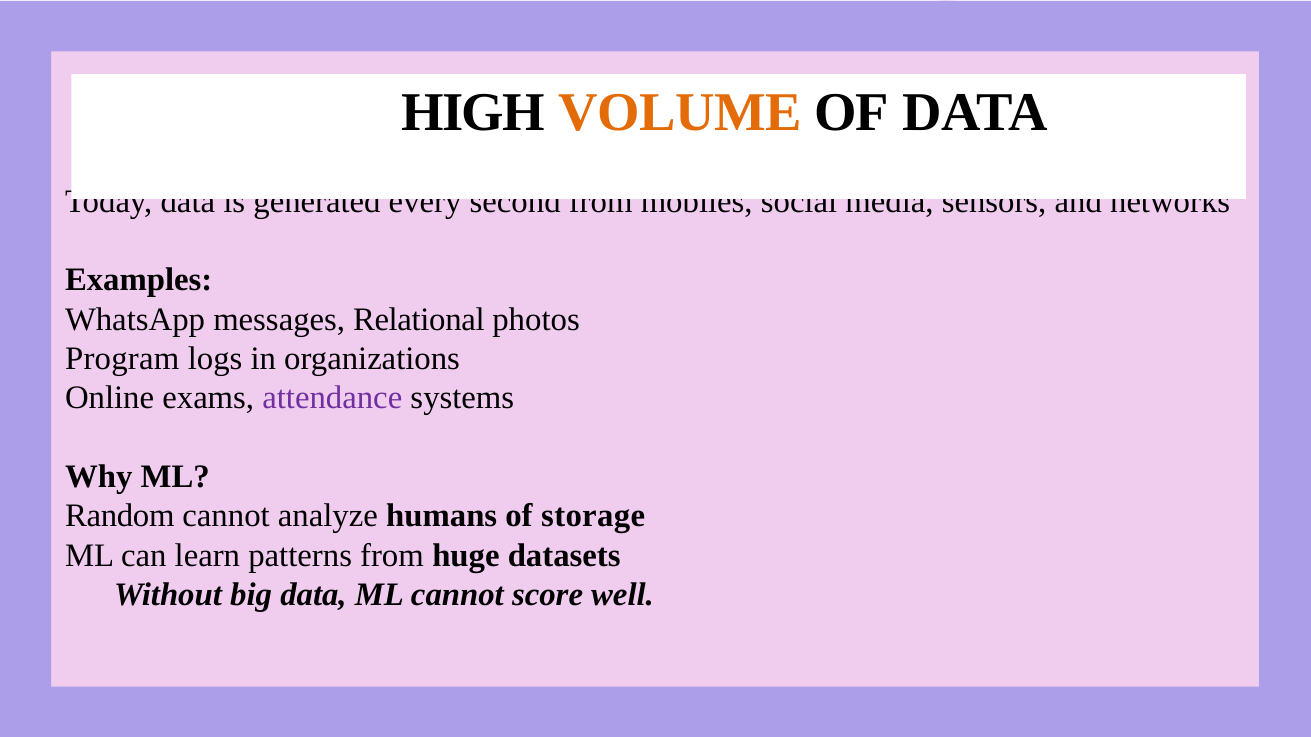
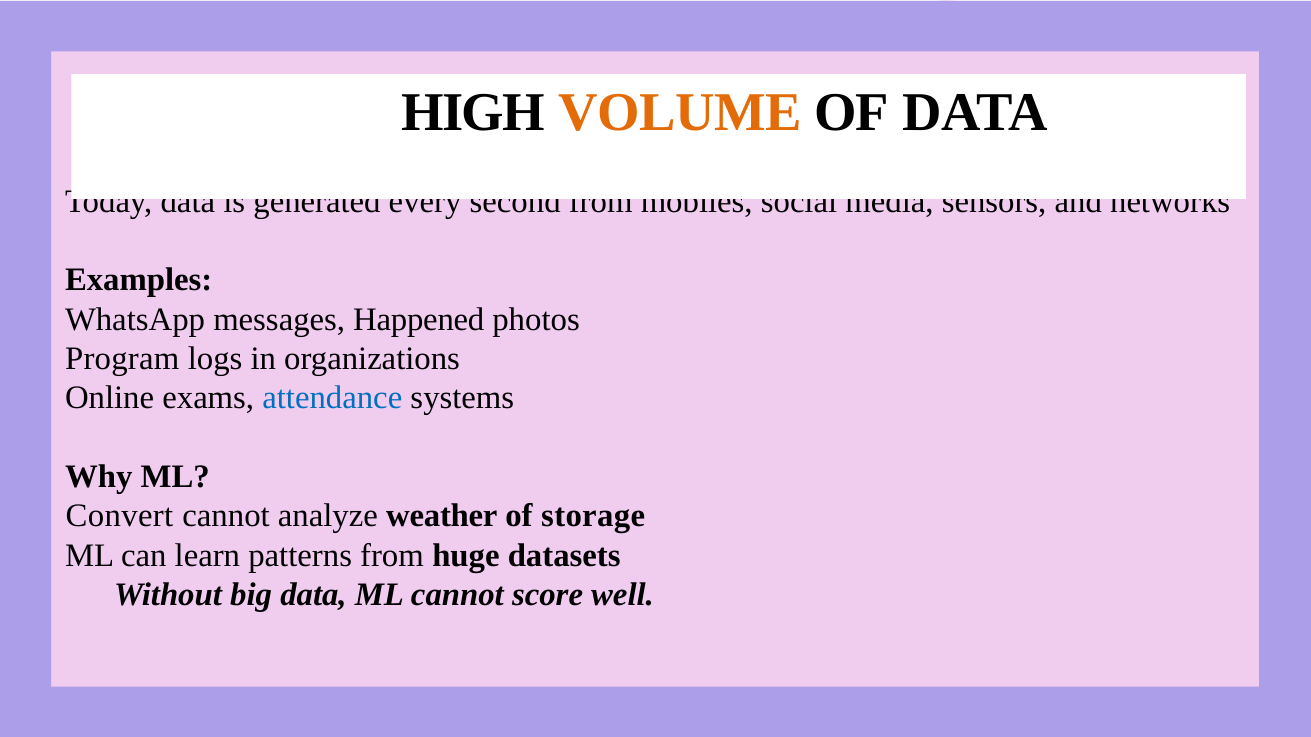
Relational: Relational -> Happened
attendance colour: purple -> blue
Random: Random -> Convert
humans: humans -> weather
